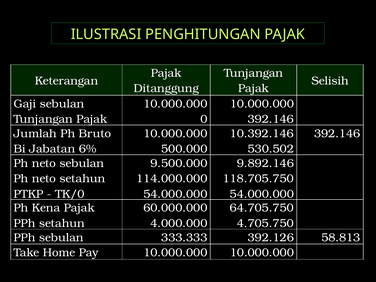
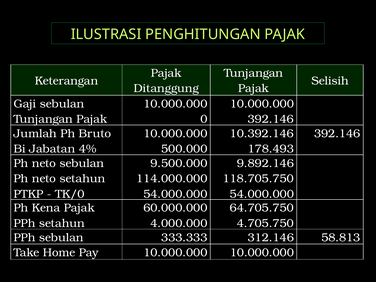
6%: 6% -> 4%
530.502: 530.502 -> 178.493
392.126: 392.126 -> 312.146
